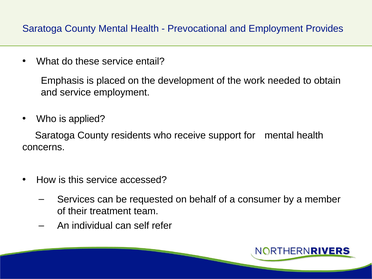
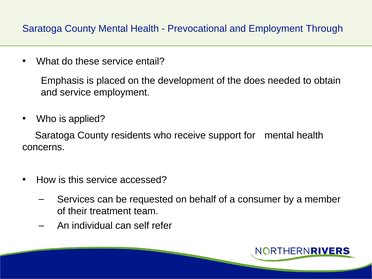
Provides: Provides -> Through
work: work -> does
